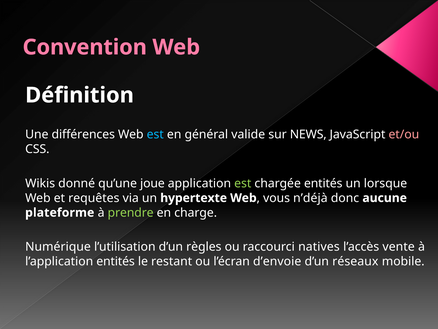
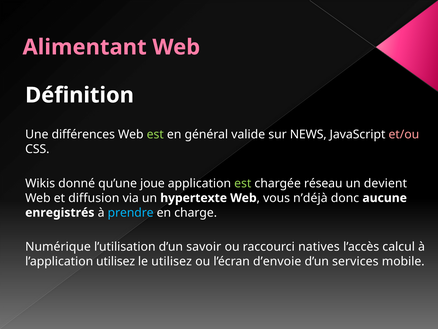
Convention: Convention -> Alimentant
est at (155, 134) colour: light blue -> light green
chargée entités: entités -> réseau
lorsque: lorsque -> devient
requêtes: requêtes -> diffusion
plateforme: plateforme -> enregistrés
prendre colour: light green -> light blue
règles: règles -> savoir
vente: vente -> calcul
l’application entités: entités -> utilisez
le restant: restant -> utilisez
réseaux: réseaux -> services
